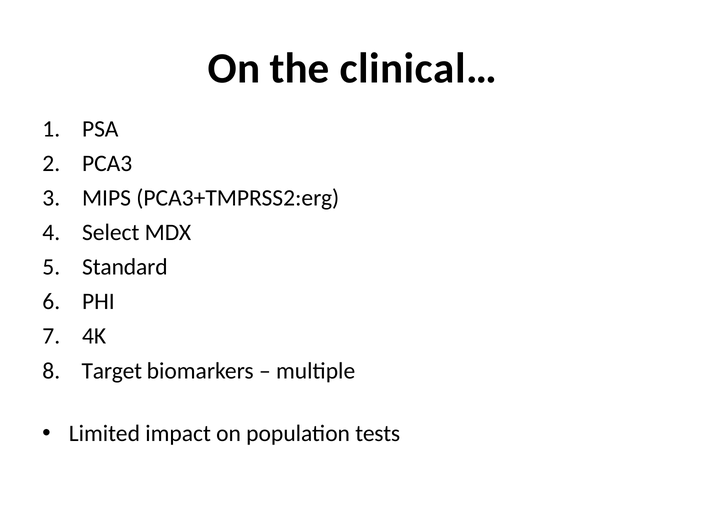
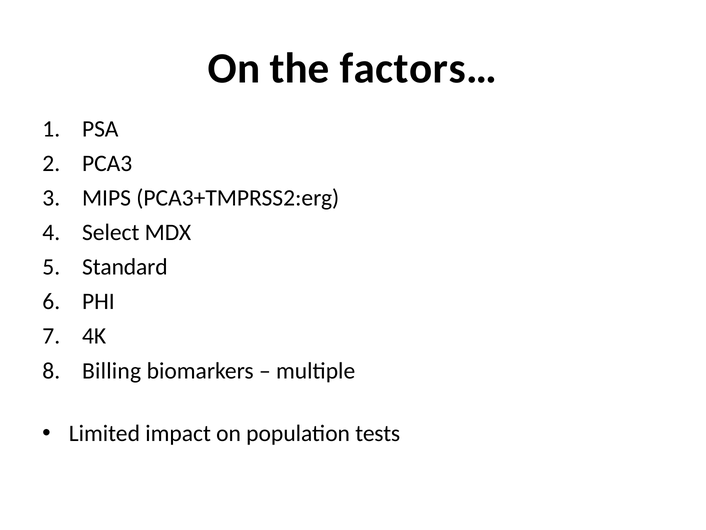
clinical…: clinical… -> factors…
Target: Target -> Billing
